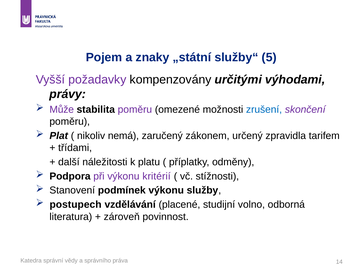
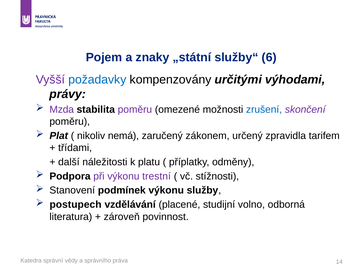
5: 5 -> 6
požadavky colour: purple -> blue
Může: Může -> Mzda
kritérií: kritérií -> trestní
